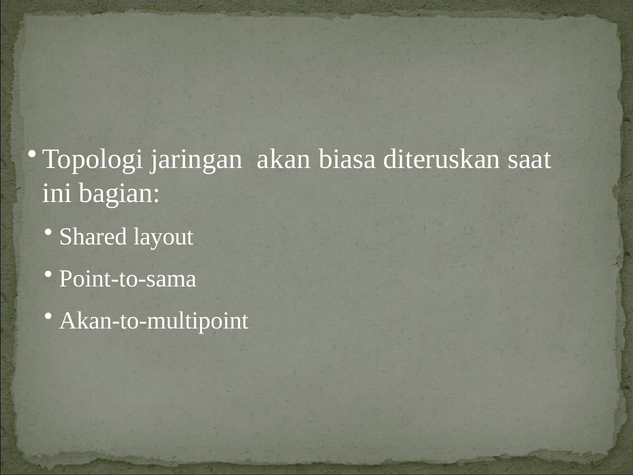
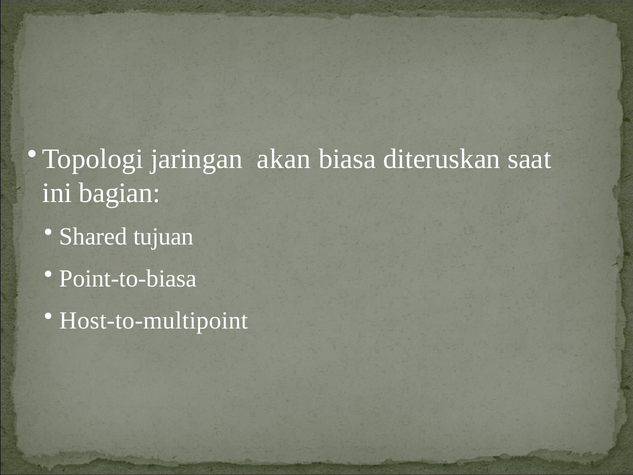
layout: layout -> tujuan
Point-to-sama: Point-to-sama -> Point-to-biasa
Akan-to-multipoint: Akan-to-multipoint -> Host-to-multipoint
